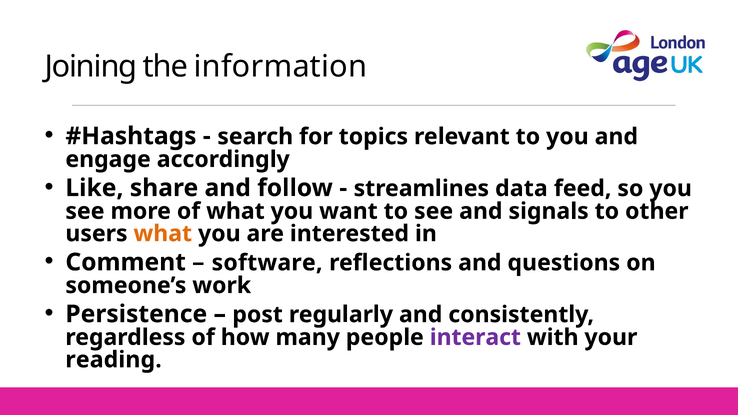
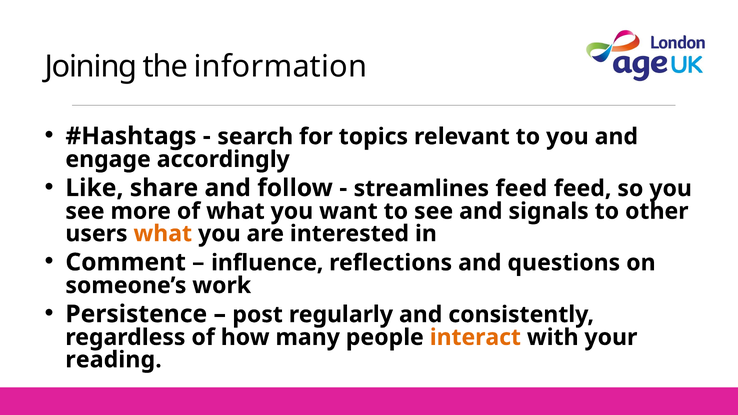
streamlines data: data -> feed
software: software -> influence
interact colour: purple -> orange
